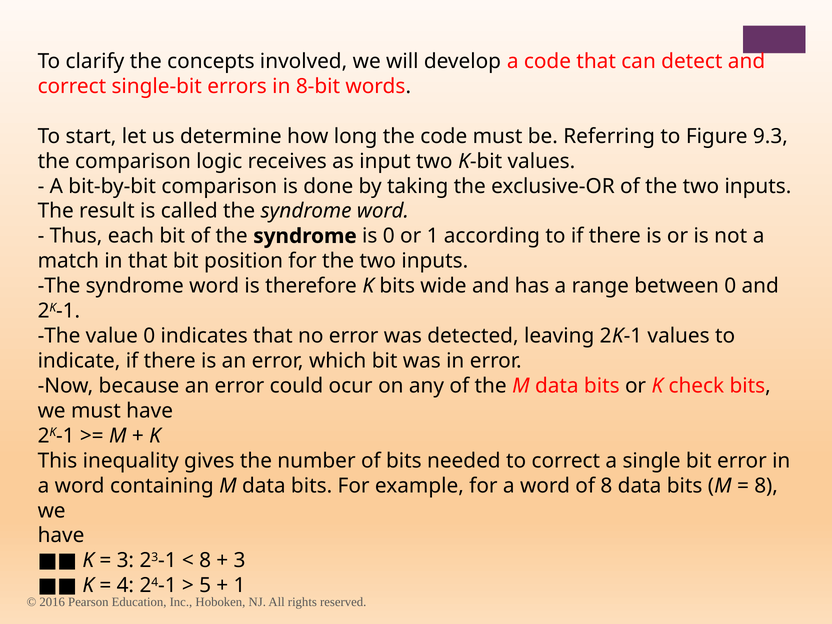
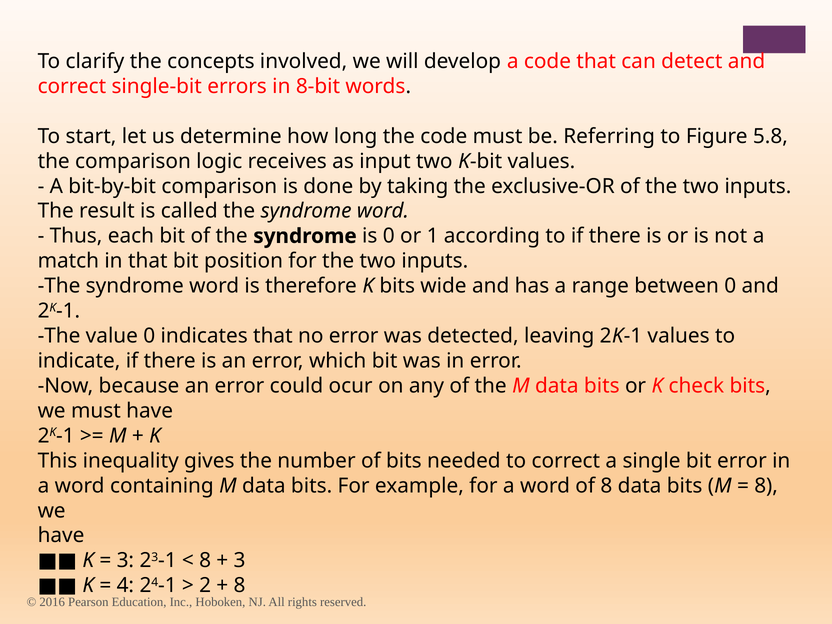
9.3: 9.3 -> 5.8
5: 5 -> 2
1 at (239, 586): 1 -> 8
